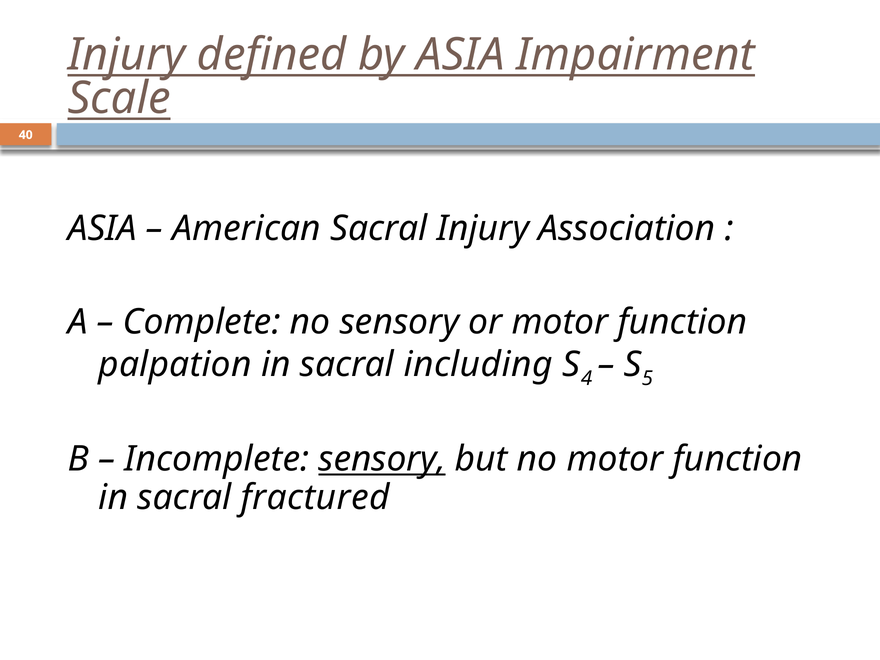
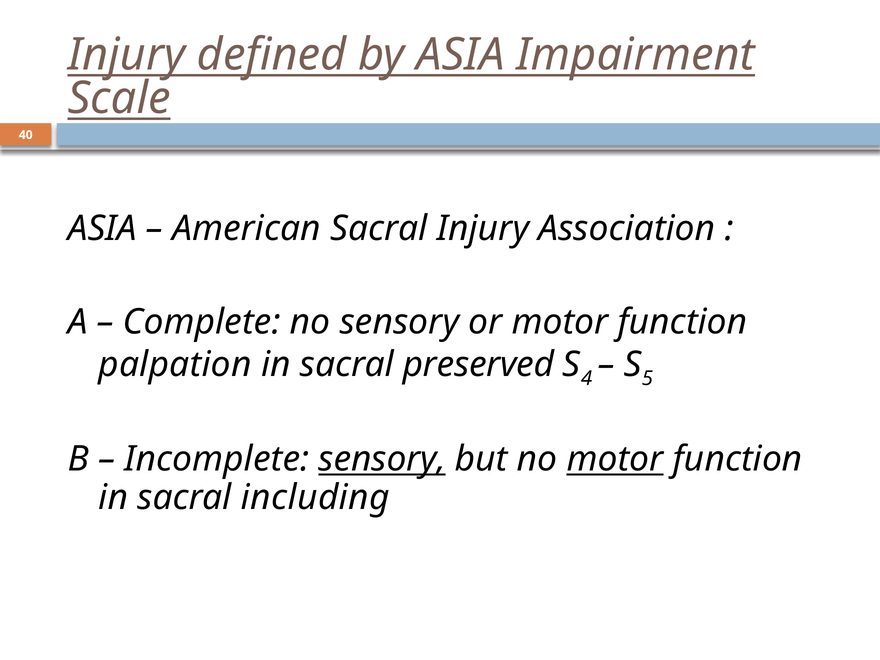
including: including -> preserved
motor at (615, 459) underline: none -> present
fractured: fractured -> including
